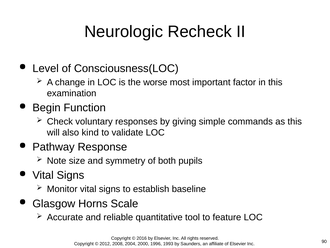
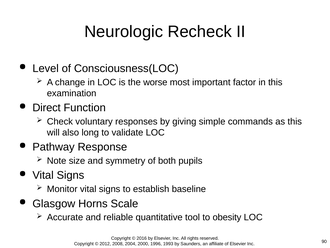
Begin: Begin -> Direct
kind: kind -> long
feature: feature -> obesity
